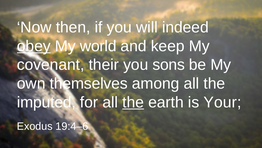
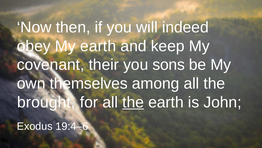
obey underline: present -> none
My world: world -> earth
imputed: imputed -> brought
Your: Your -> John
